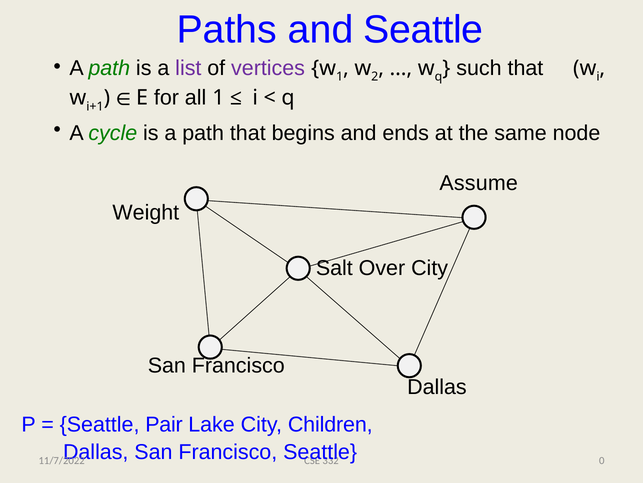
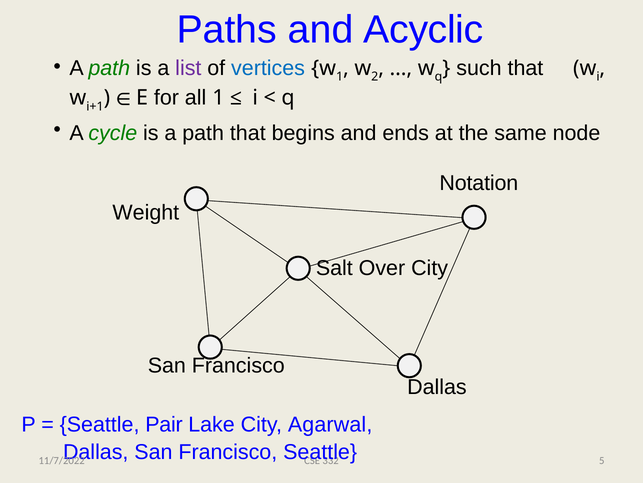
and Seattle: Seattle -> Acyclic
vertices colour: purple -> blue
Assume: Assume -> Notation
Children: Children -> Agarwal
0: 0 -> 5
